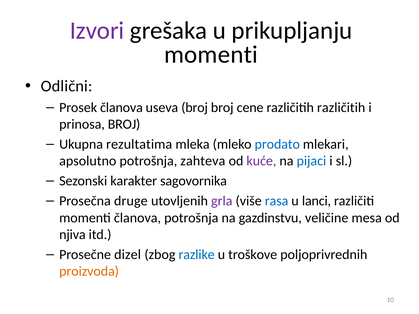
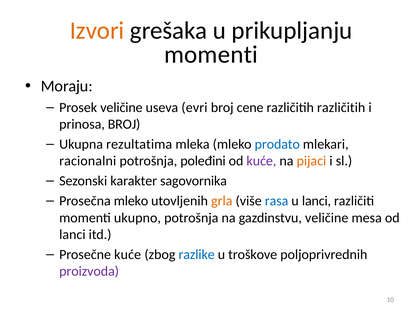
Izvori colour: purple -> orange
Odlični: Odlični -> Moraju
Prosek članova: članova -> veličine
useva broj: broj -> evri
apsolutno: apsolutno -> racionalni
zahteva: zahteva -> poleđini
pijaci colour: blue -> orange
Prosečna druge: druge -> mleko
grla colour: purple -> orange
momenti članova: članova -> ukupno
njiva at (72, 235): njiva -> lanci
Prosečne dizel: dizel -> kuće
proizvoda colour: orange -> purple
